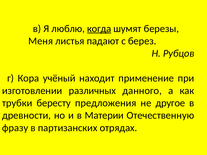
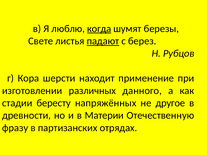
Меня: Меня -> Свете
падают underline: none -> present
учёный: учёный -> шерсти
трубки: трубки -> стадии
предложения: предложения -> напряжённых
